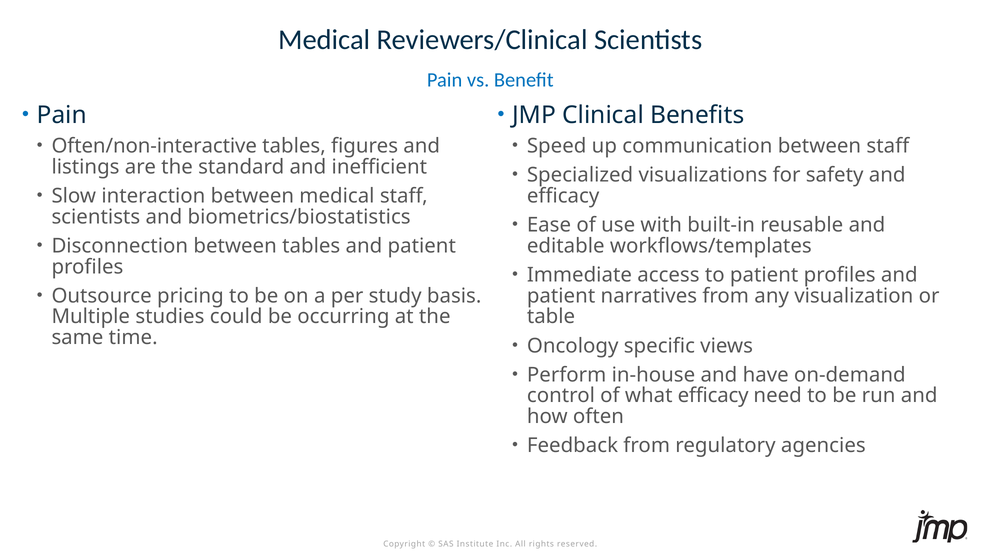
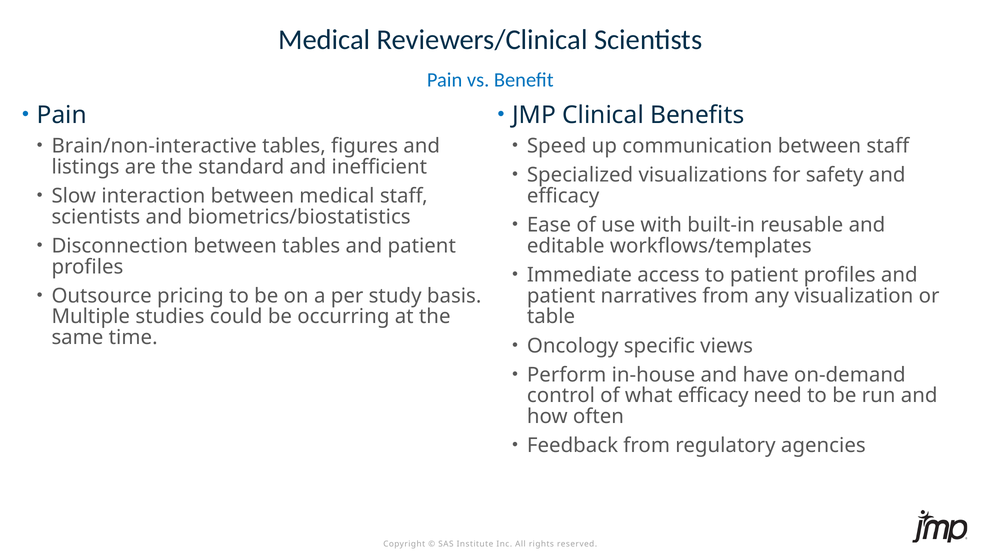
Often/non-interactive: Often/non-interactive -> Brain/non-interactive
